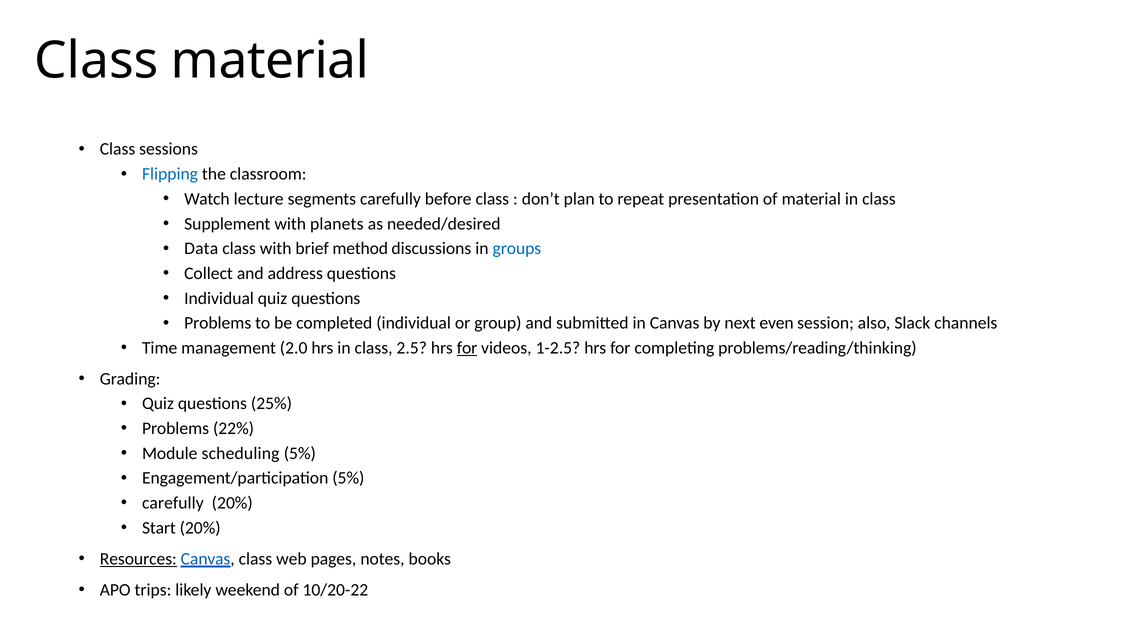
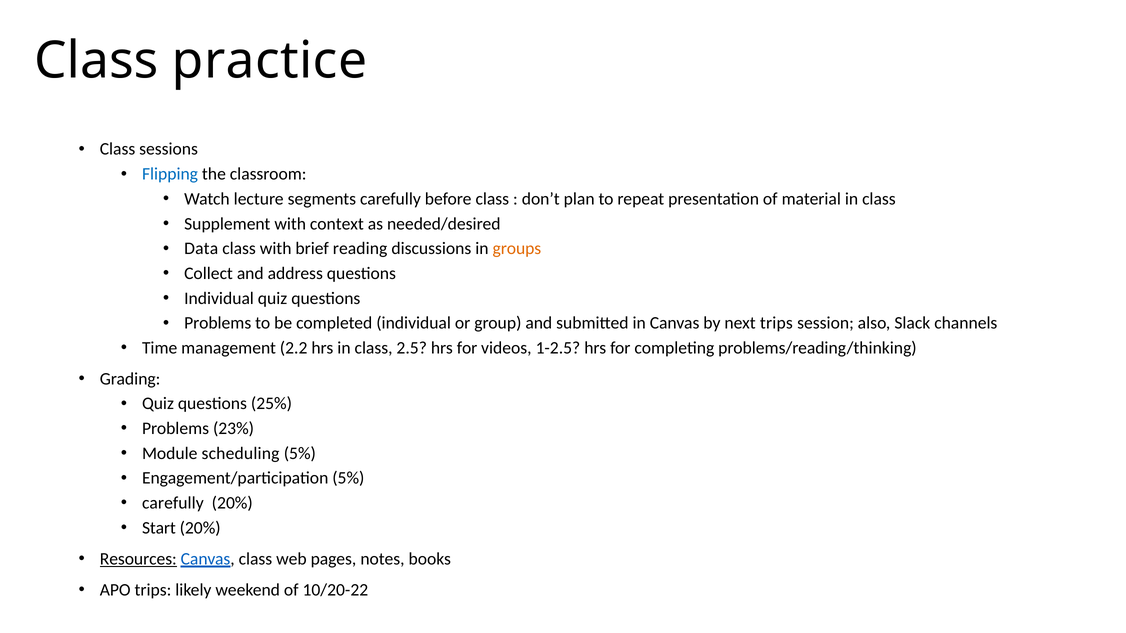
Class material: material -> practice
planets: planets -> context
method: method -> reading
groups colour: blue -> orange
next even: even -> trips
2.0: 2.0 -> 2.2
for at (467, 348) underline: present -> none
22%: 22% -> 23%
